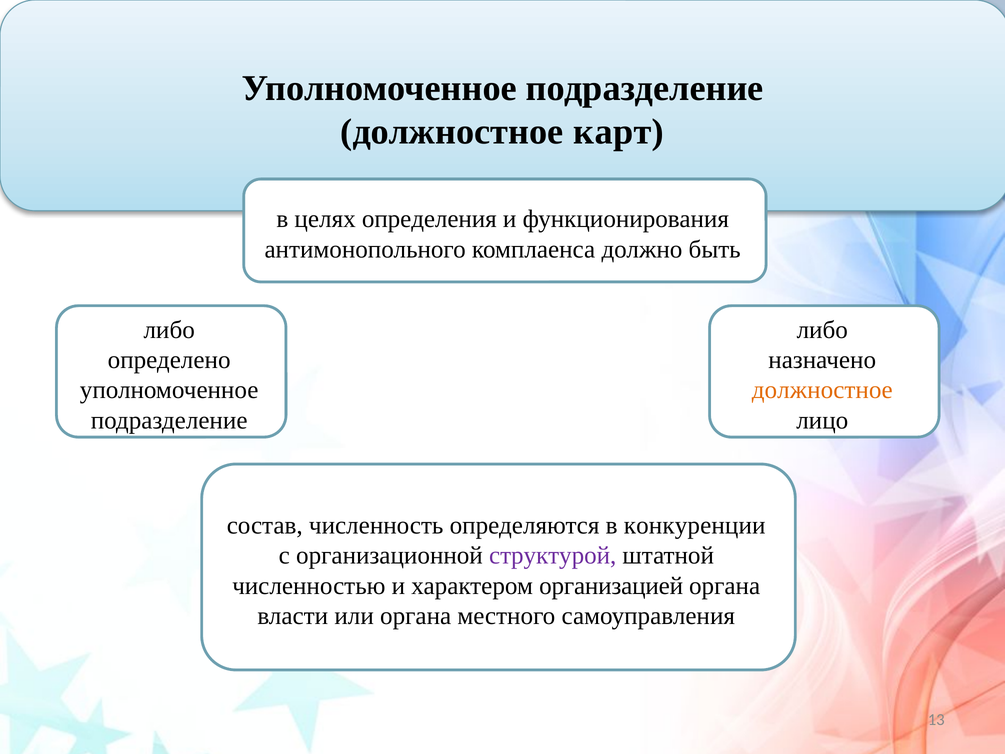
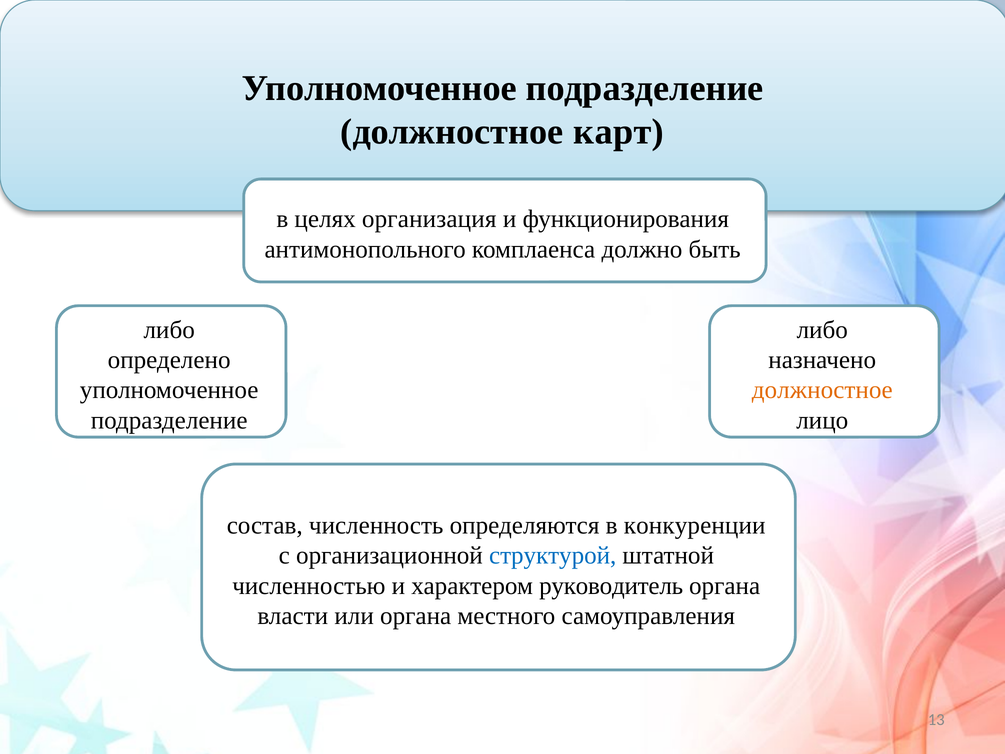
определения: определения -> организация
структурой colour: purple -> blue
организацией: организацией -> руководитель
